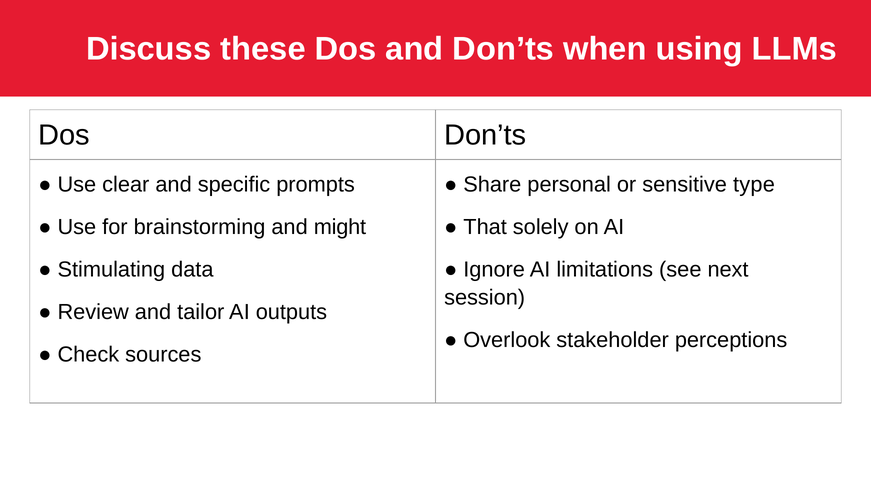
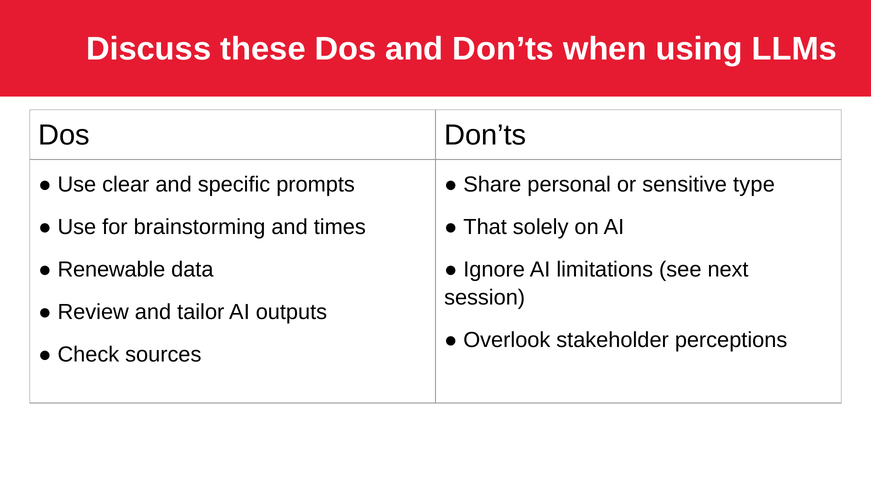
might: might -> times
Stimulating: Stimulating -> Renewable
